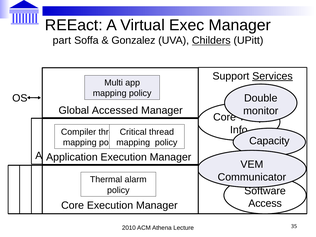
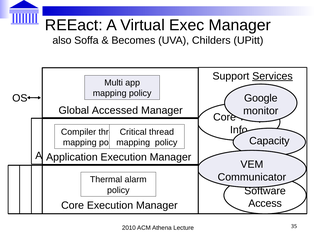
part: part -> also
Gonzalez: Gonzalez -> Becomes
Childers underline: present -> none
Double: Double -> Google
